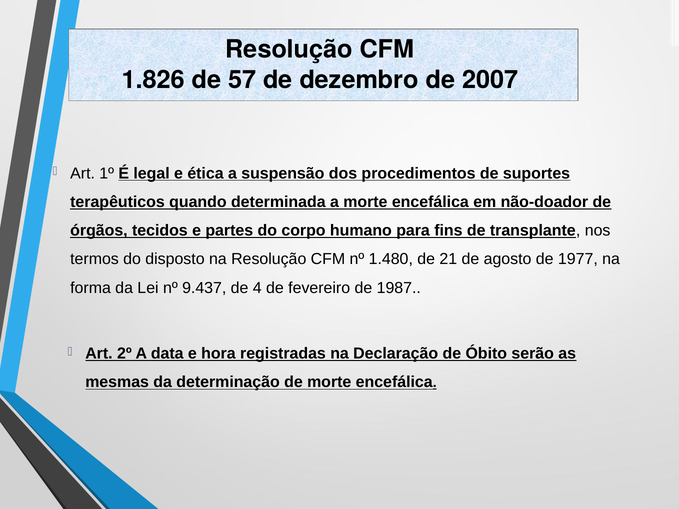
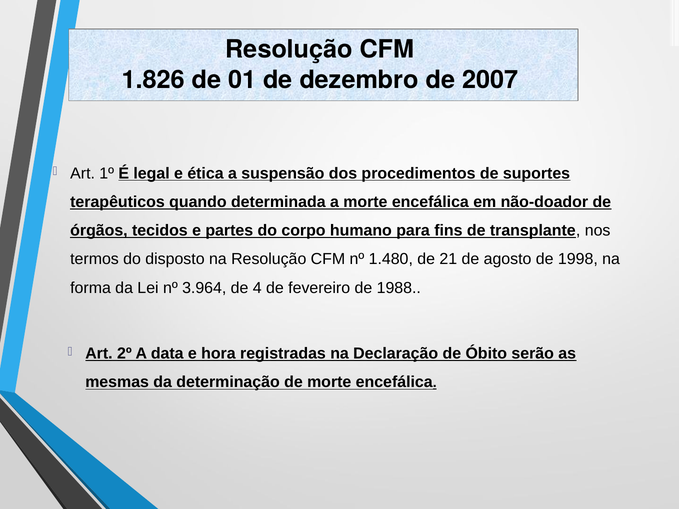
57: 57 -> 01
1977: 1977 -> 1998
9.437: 9.437 -> 3.964
1987: 1987 -> 1988
